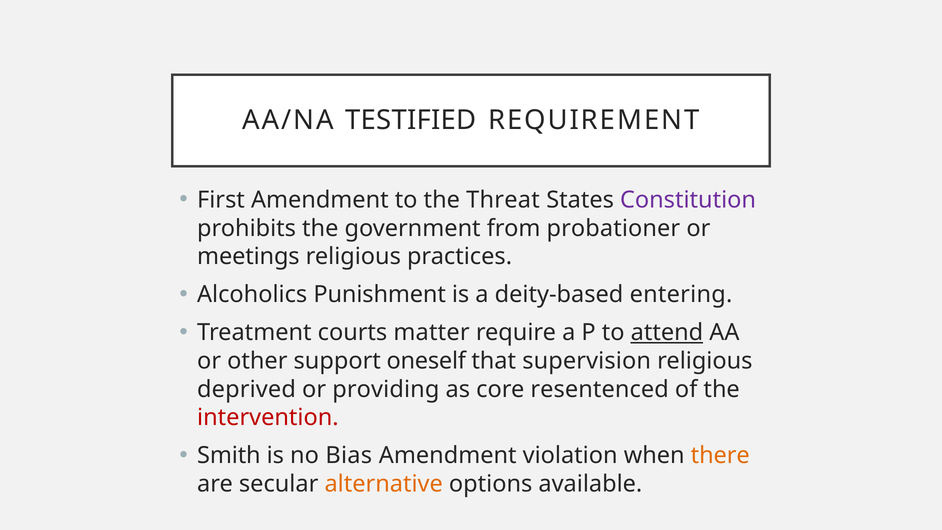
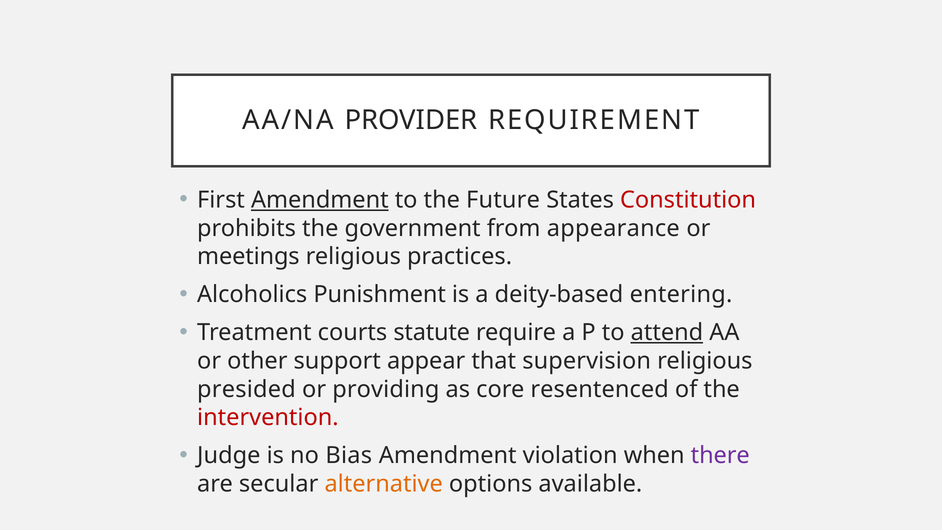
TESTIFIED: TESTIFIED -> PROVIDER
Amendment at (320, 200) underline: none -> present
Threat: Threat -> Future
Constitution colour: purple -> red
probationer: probationer -> appearance
matter: matter -> statute
oneself: oneself -> appear
deprived: deprived -> presided
Smith: Smith -> Judge
there colour: orange -> purple
